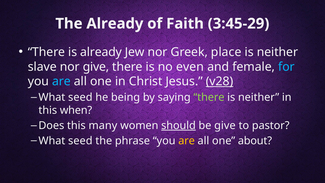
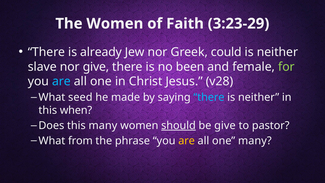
The Already: Already -> Women
3:45-29: 3:45-29 -> 3:23-29
place: place -> could
even: even -> been
for colour: light blue -> light green
v28 underline: present -> none
being: being -> made
there at (209, 97) colour: light green -> light blue
seed at (80, 141): seed -> from
one about: about -> many
